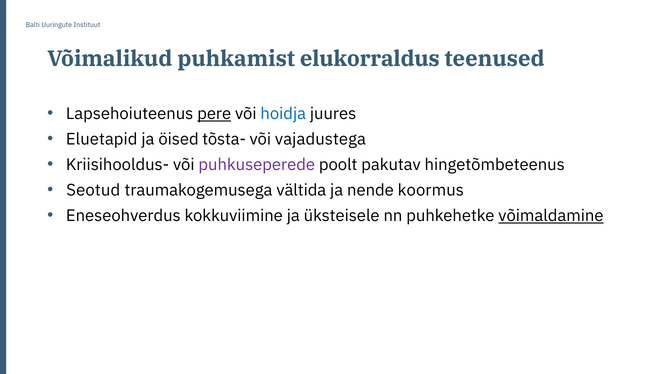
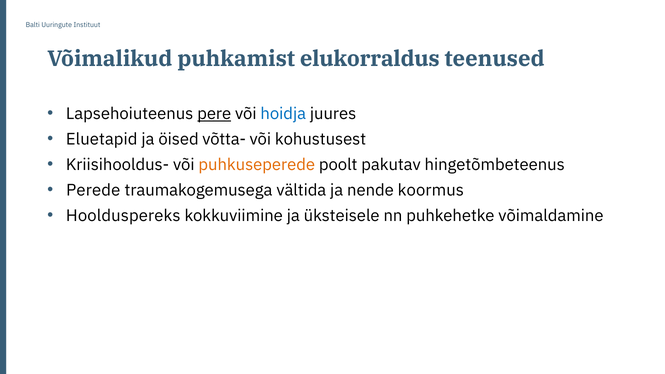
tõsta-: tõsta- -> võtta-
vajadustega: vajadustega -> kohustusest
puhkuseperede colour: purple -> orange
Seotud: Seotud -> Perede
Eneseohverdus: Eneseohverdus -> Hoolduspereks
võimaldamine underline: present -> none
